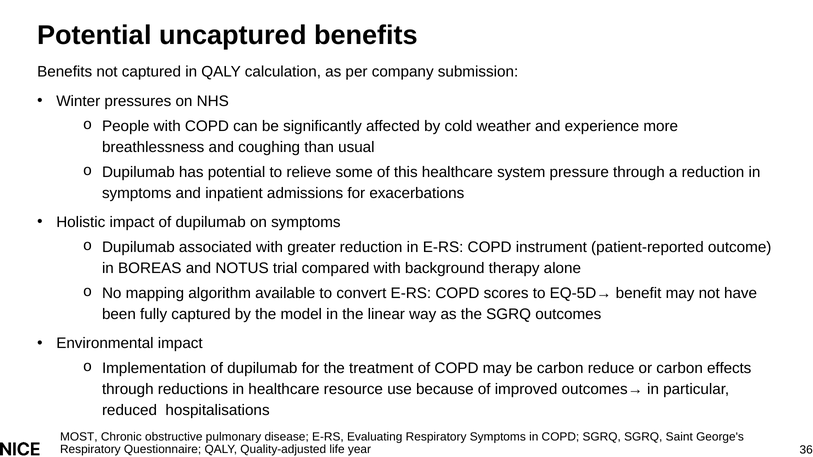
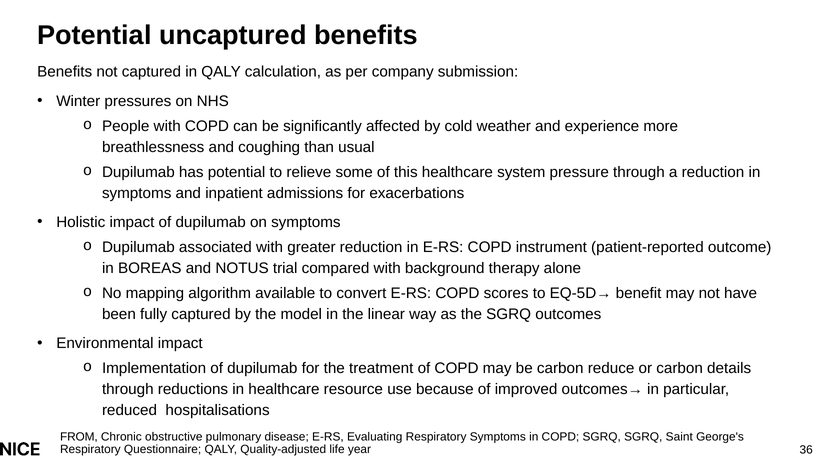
effects: effects -> details
MOST: MOST -> FROM
